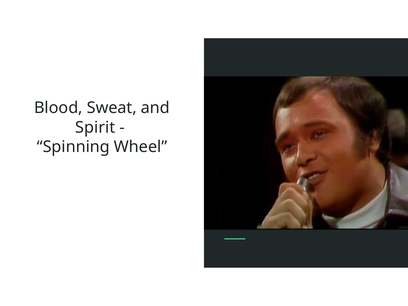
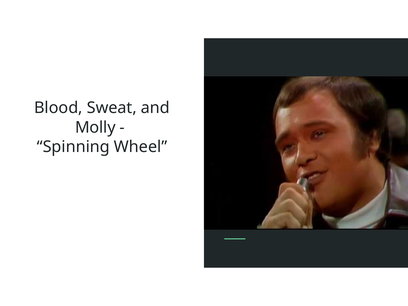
Spirit: Spirit -> Molly
